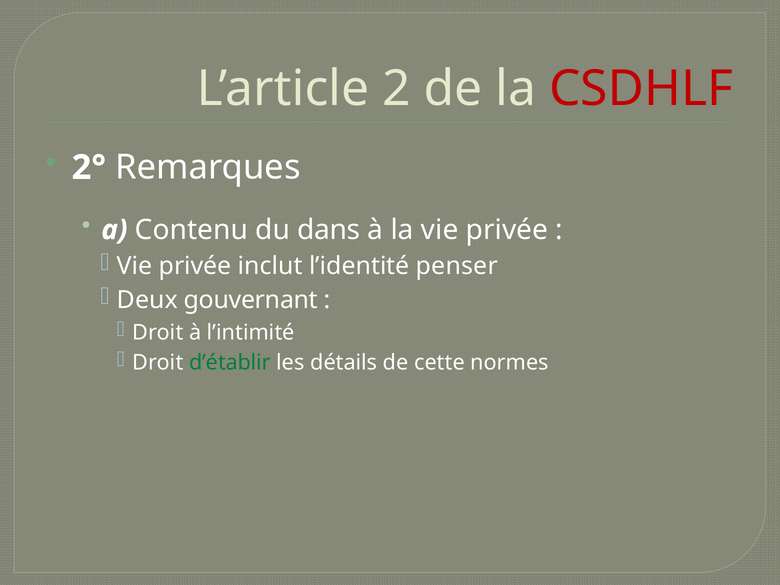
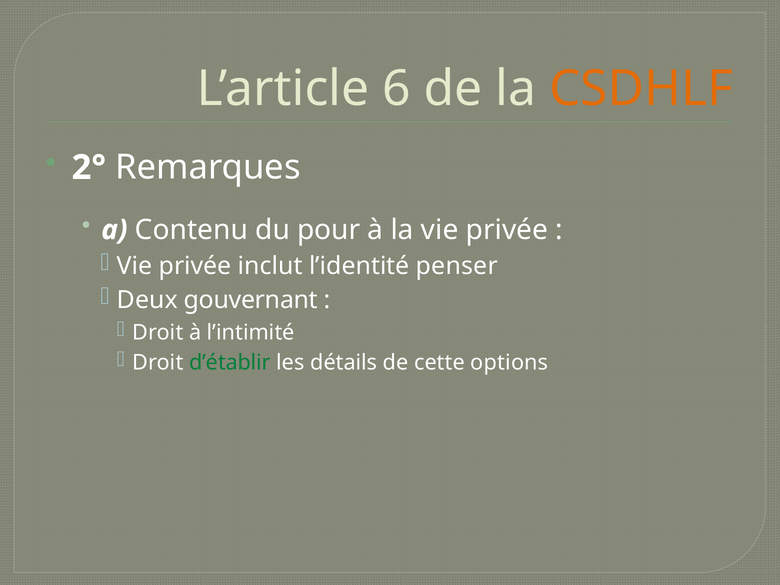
2: 2 -> 6
CSDHLF colour: red -> orange
dans: dans -> pour
normes: normes -> options
